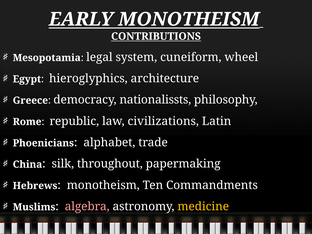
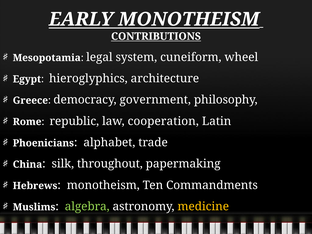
nationalissts: nationalissts -> government
civilizations: civilizations -> cooperation
algebra colour: pink -> light green
